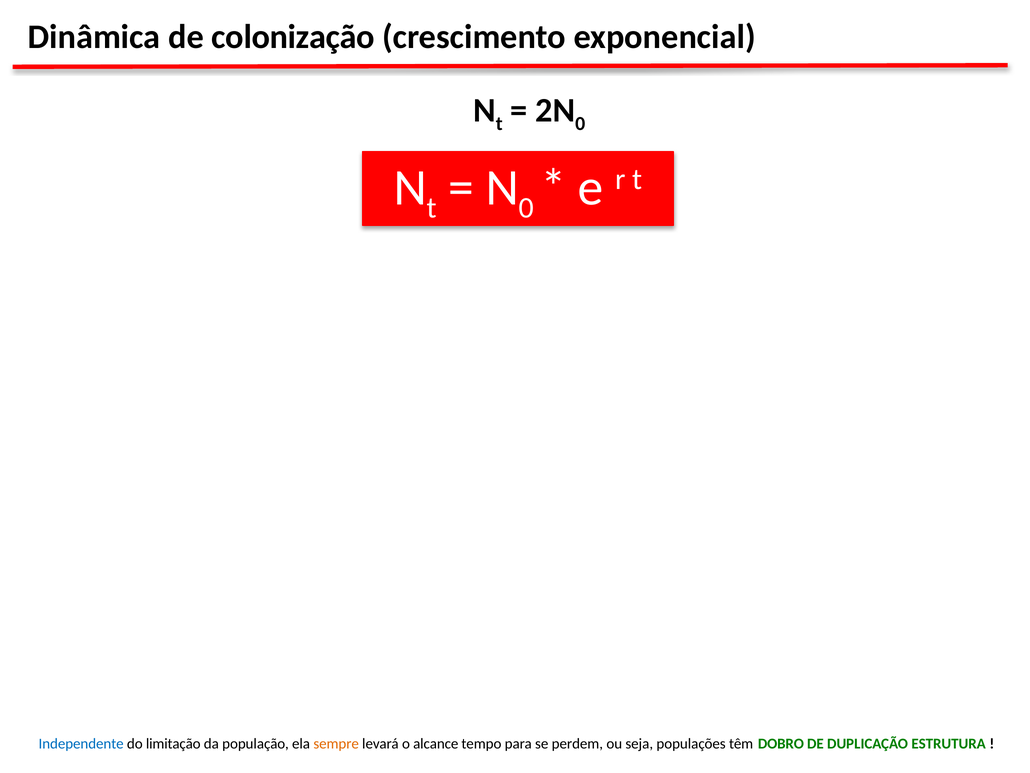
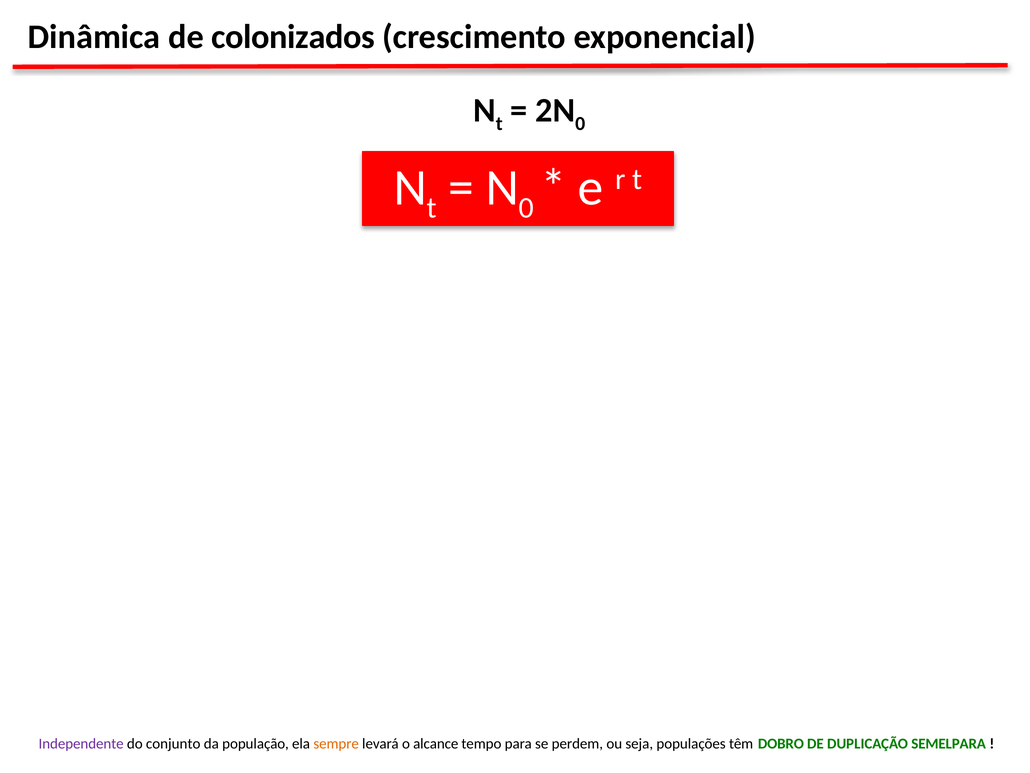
colonização: colonização -> colonizados
Independente colour: blue -> purple
limitação: limitação -> conjunto
ESTRUTURA: ESTRUTURA -> SEMELPARA
